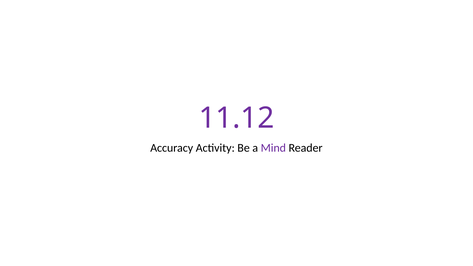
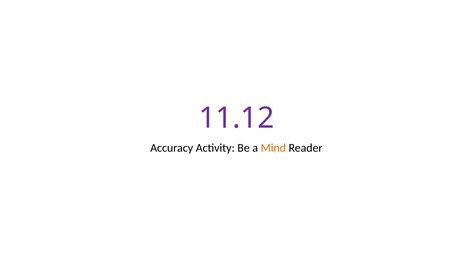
Mind colour: purple -> orange
